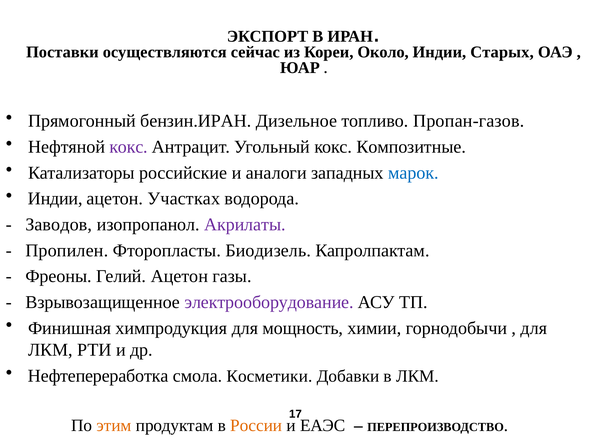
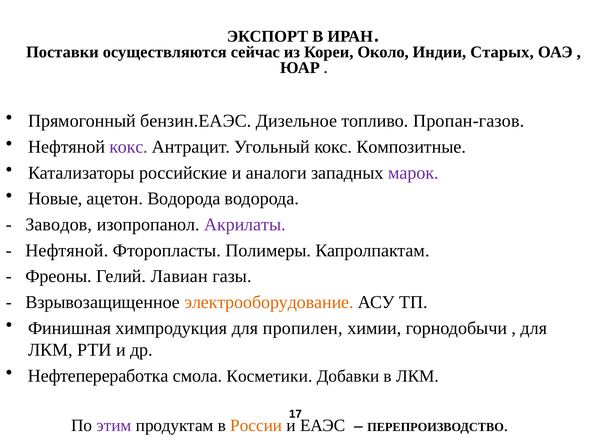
бензин.ИРАН: бензин.ИРАН -> бензин.ЕАЭС
марок colour: blue -> purple
Индии at (55, 199): Индии -> Новые
ацетон Участках: Участках -> Водорода
Пропилен at (67, 251): Пропилен -> Нефтяной
Биодизель: Биодизель -> Полимеры
Гелий Ацетон: Ацетон -> Лавиан
электрооборудование colour: purple -> orange
мощность: мощность -> пропилен
этим colour: orange -> purple
